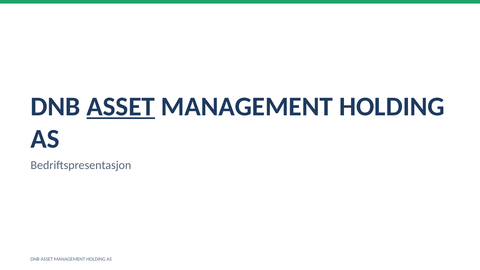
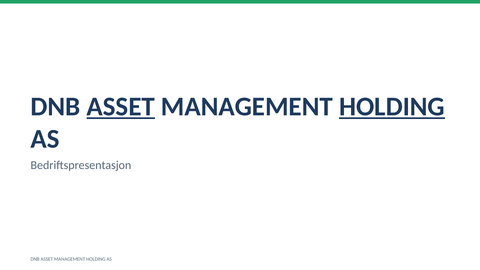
HOLDING at (392, 106) underline: none -> present
